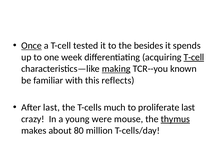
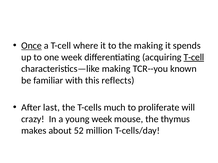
tested: tested -> where
the besides: besides -> making
making at (116, 69) underline: present -> none
proliferate last: last -> will
young were: were -> week
thymus underline: present -> none
80: 80 -> 52
